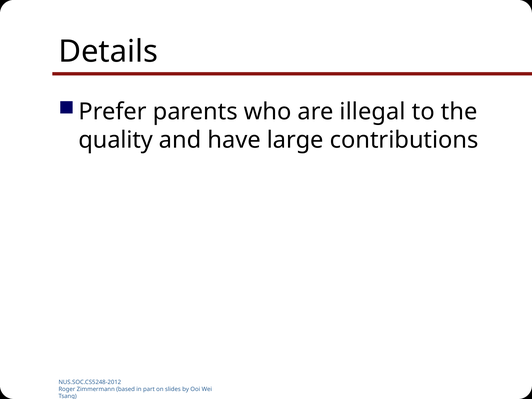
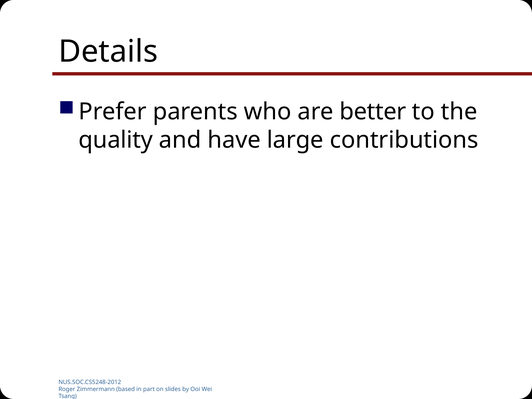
illegal: illegal -> better
